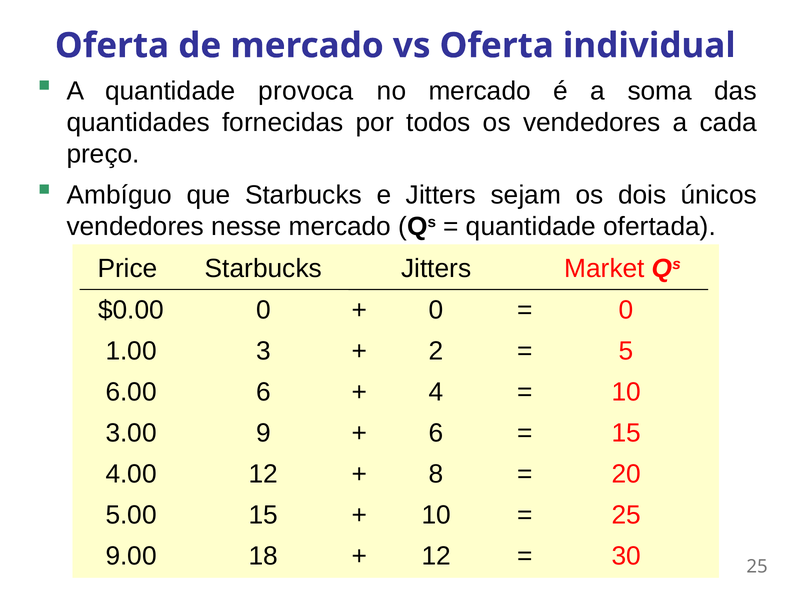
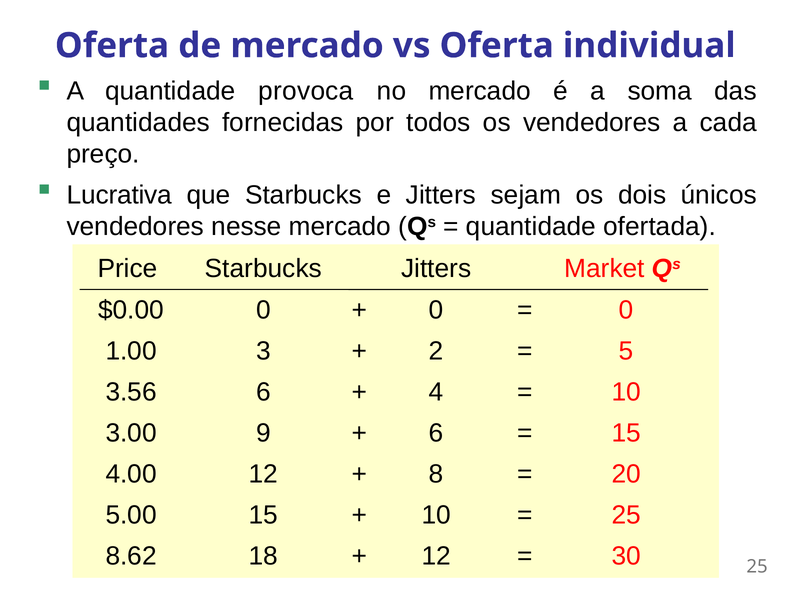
Ambíguo: Ambíguo -> Lucrativa
6.00: 6.00 -> 3.56
9.00: 9.00 -> 8.62
